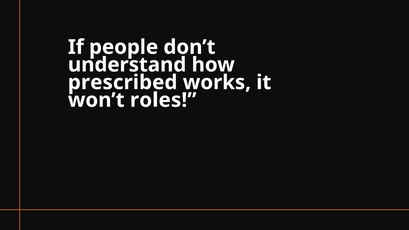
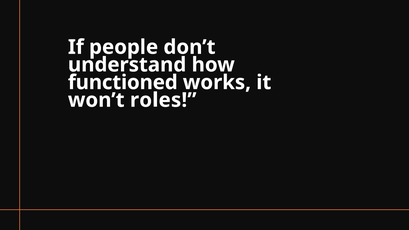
prescribed: prescribed -> functioned
